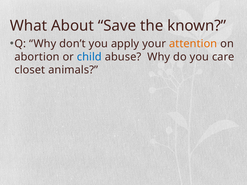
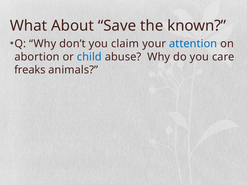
apply: apply -> claim
attention colour: orange -> blue
closet: closet -> freaks
